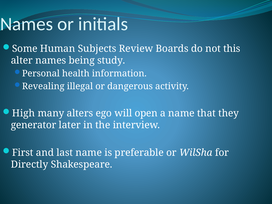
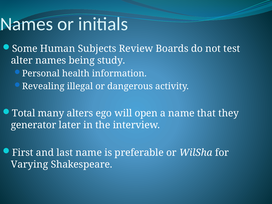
this: this -> test
High: High -> Total
Directly: Directly -> Varying
